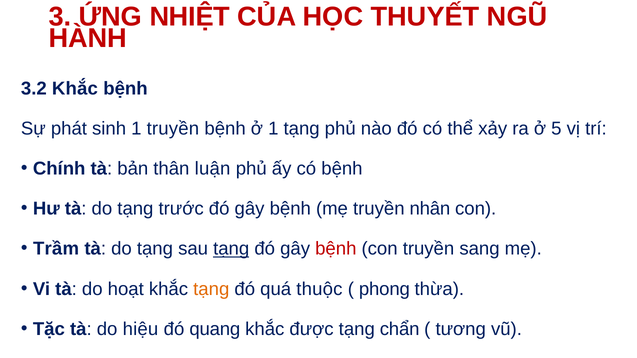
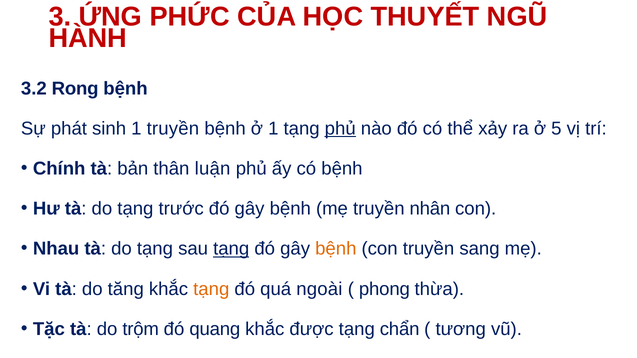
NHIỆT: NHIỆT -> PHỨC
3.2 Khắc: Khắc -> Rong
phủ at (340, 129) underline: none -> present
Trầm: Trầm -> Nhau
bệnh at (336, 249) colour: red -> orange
hoạt: hoạt -> tăng
thuộc: thuộc -> ngoài
hiệu: hiệu -> trộm
